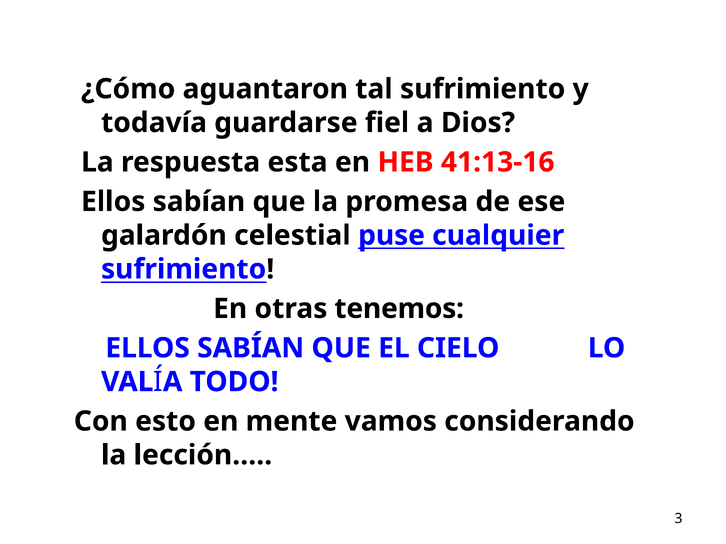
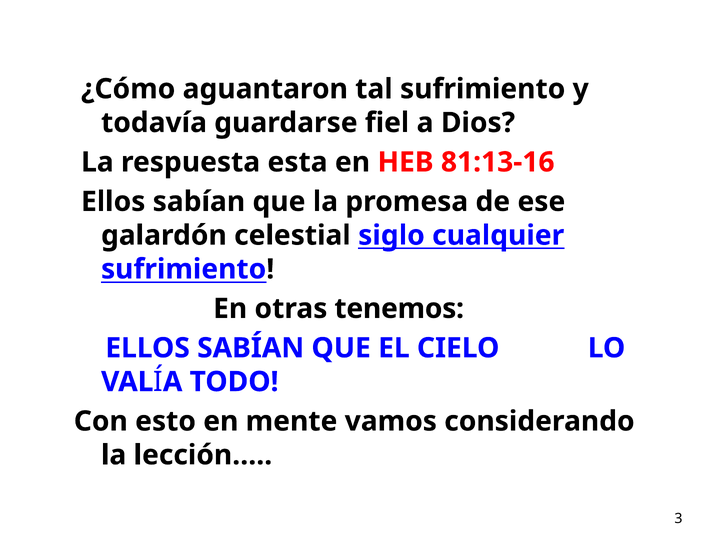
41:13-16: 41:13-16 -> 81:13-16
puse: puse -> siglo
